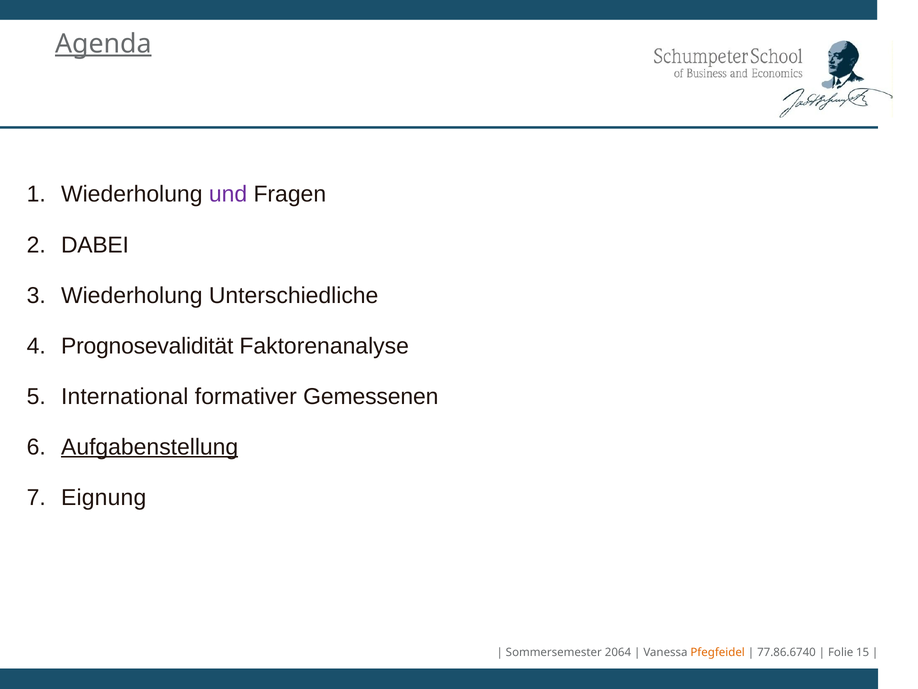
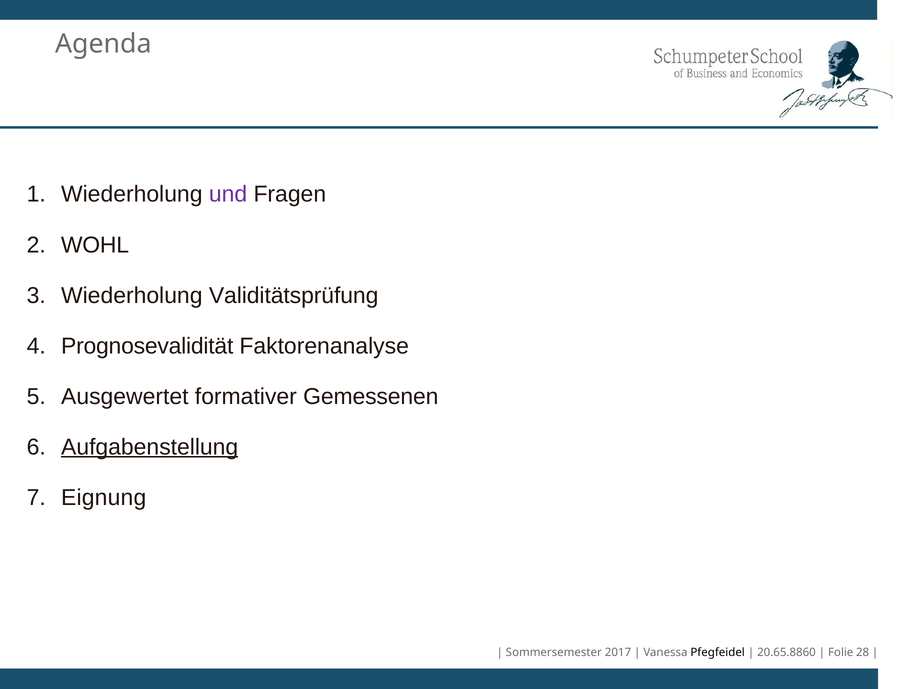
Agenda underline: present -> none
DABEI: DABEI -> WOHL
Unterschiedliche: Unterschiedliche -> Validitätsprüfung
International: International -> Ausgewertet
2064: 2064 -> 2017
Pfegfeidel colour: orange -> black
77.86.6740: 77.86.6740 -> 20.65.8860
15: 15 -> 28
